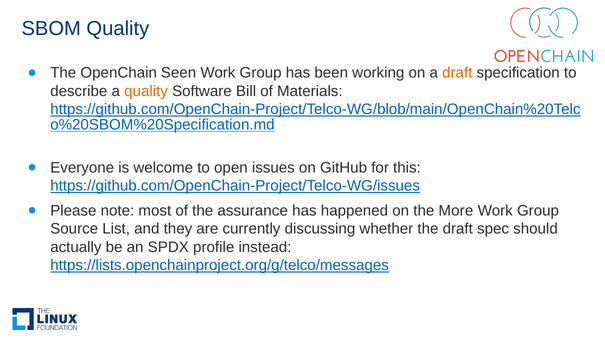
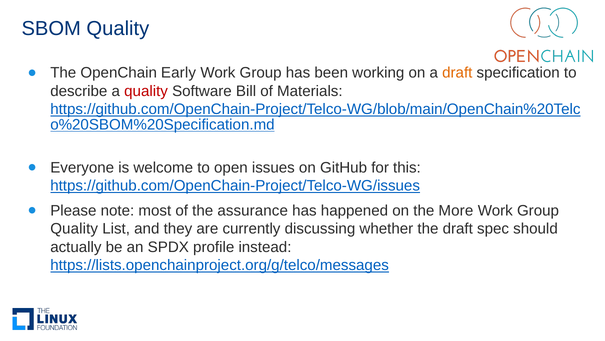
Seen: Seen -> Early
quality at (146, 91) colour: orange -> red
Source at (74, 228): Source -> Quality
